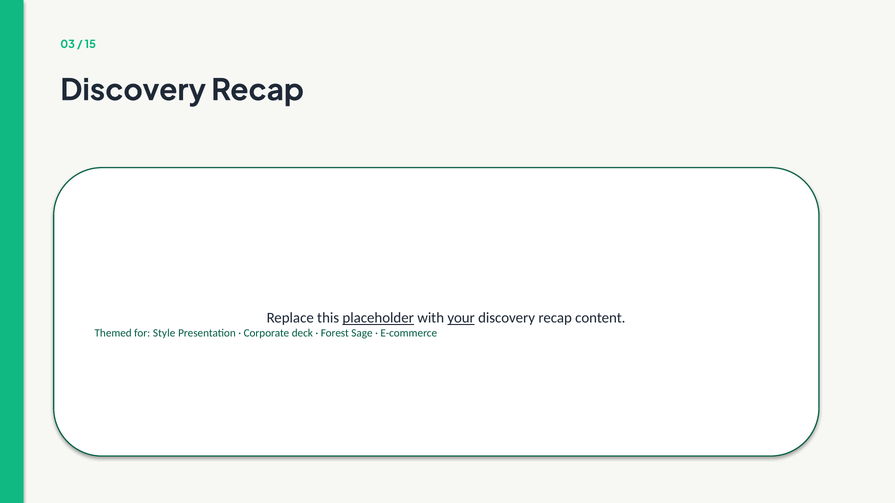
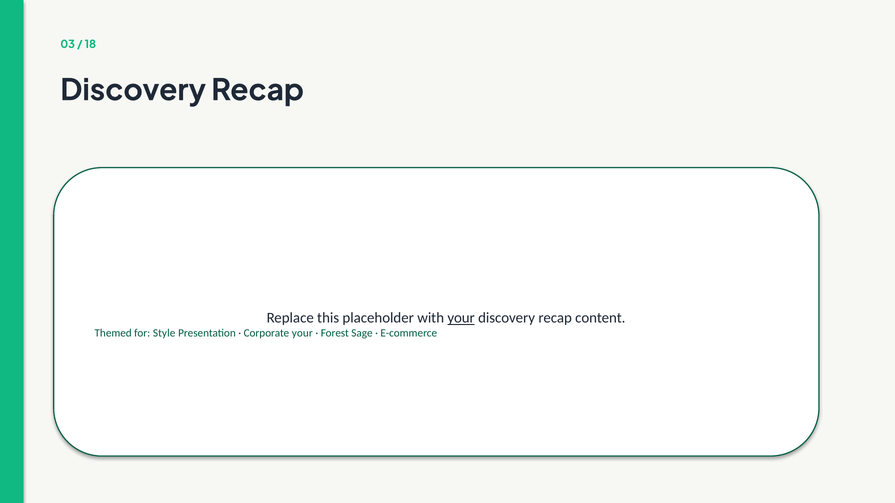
15: 15 -> 18
placeholder underline: present -> none
Corporate deck: deck -> your
